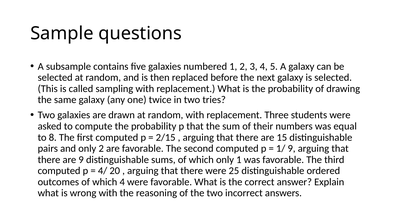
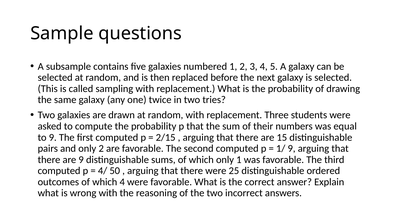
to 8: 8 -> 9
20: 20 -> 50
